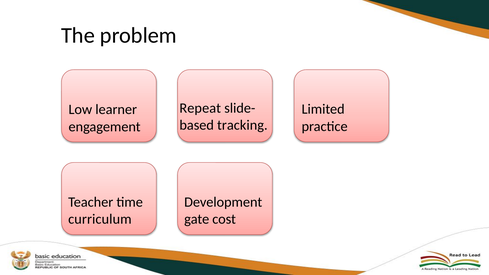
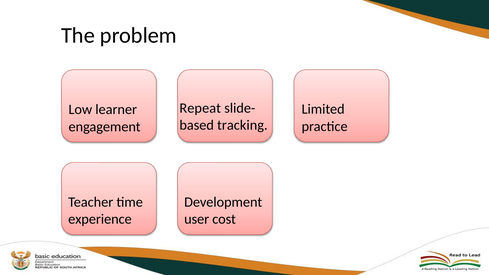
curriculum: curriculum -> experience
gate: gate -> user
